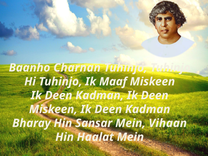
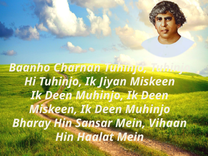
Maaf: Maaf -> Jiyan
Kadman at (100, 95): Kadman -> Muhinjo
Kadman at (148, 109): Kadman -> Muhinjo
